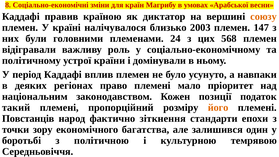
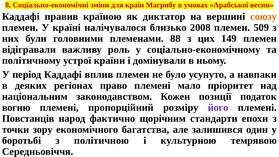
2003: 2003 -> 2008
147: 147 -> 509
24: 24 -> 88
568: 568 -> 149
такий: такий -> вогню
його colour: orange -> purple
зіткнення: зіткнення -> щорічним
